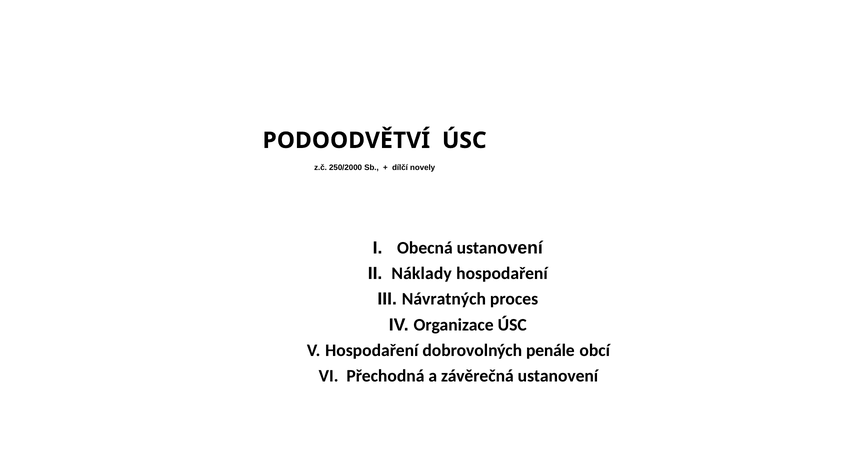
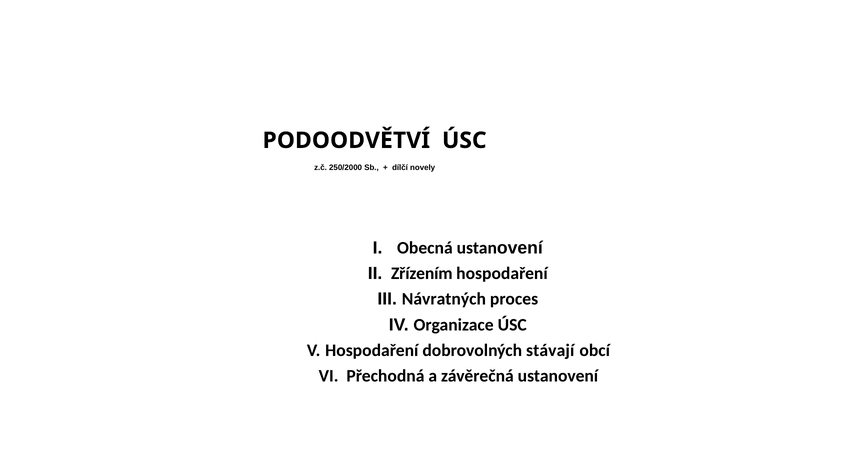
Náklady: Náklady -> Zřízením
penále: penále -> stávají
